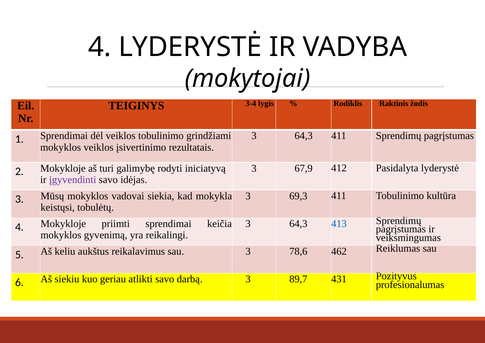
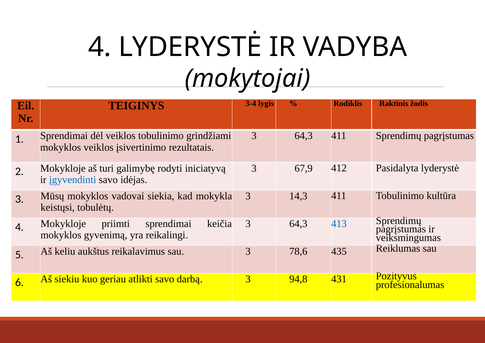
įgyvendinti colour: purple -> blue
69,3: 69,3 -> 14,3
462: 462 -> 435
89,7: 89,7 -> 94,8
